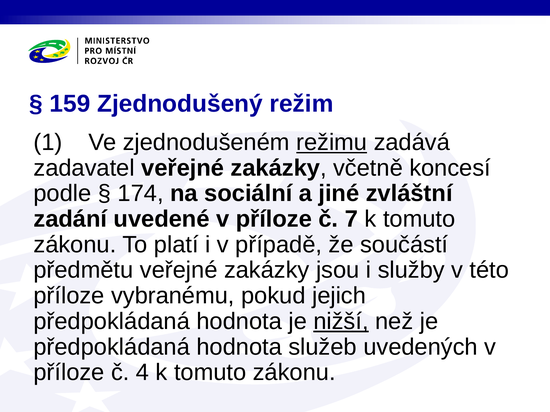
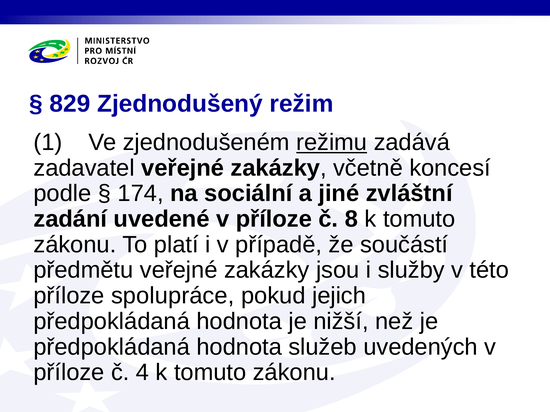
159: 159 -> 829
7: 7 -> 8
vybranému: vybranému -> spolupráce
nižší underline: present -> none
